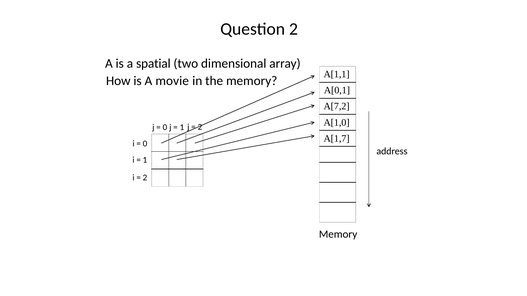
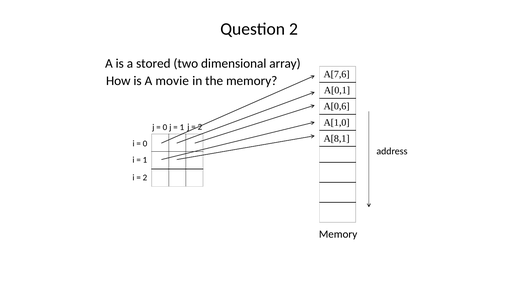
spatial: spatial -> stored
A[1,1: A[1,1 -> A[7,6
A[7,2: A[7,2 -> A[0,6
A[1,7: A[1,7 -> A[8,1
